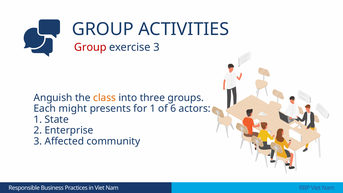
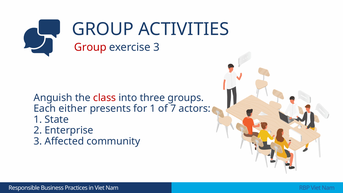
class colour: orange -> red
might: might -> either
6: 6 -> 7
